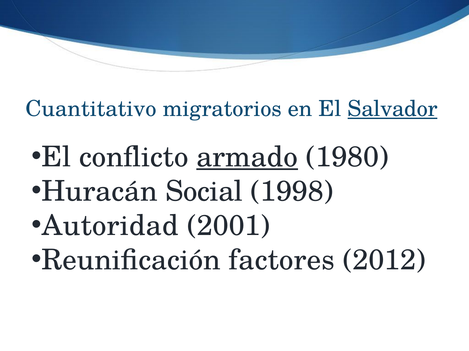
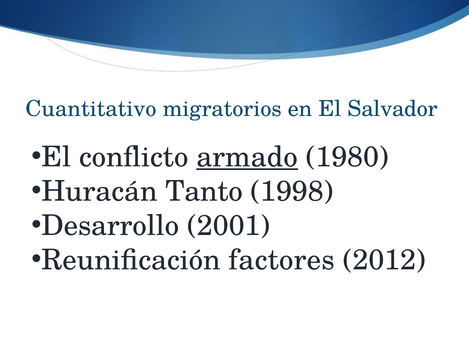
Salvador underline: present -> none
Social: Social -> Tanto
Autoridad: Autoridad -> Desarrollo
